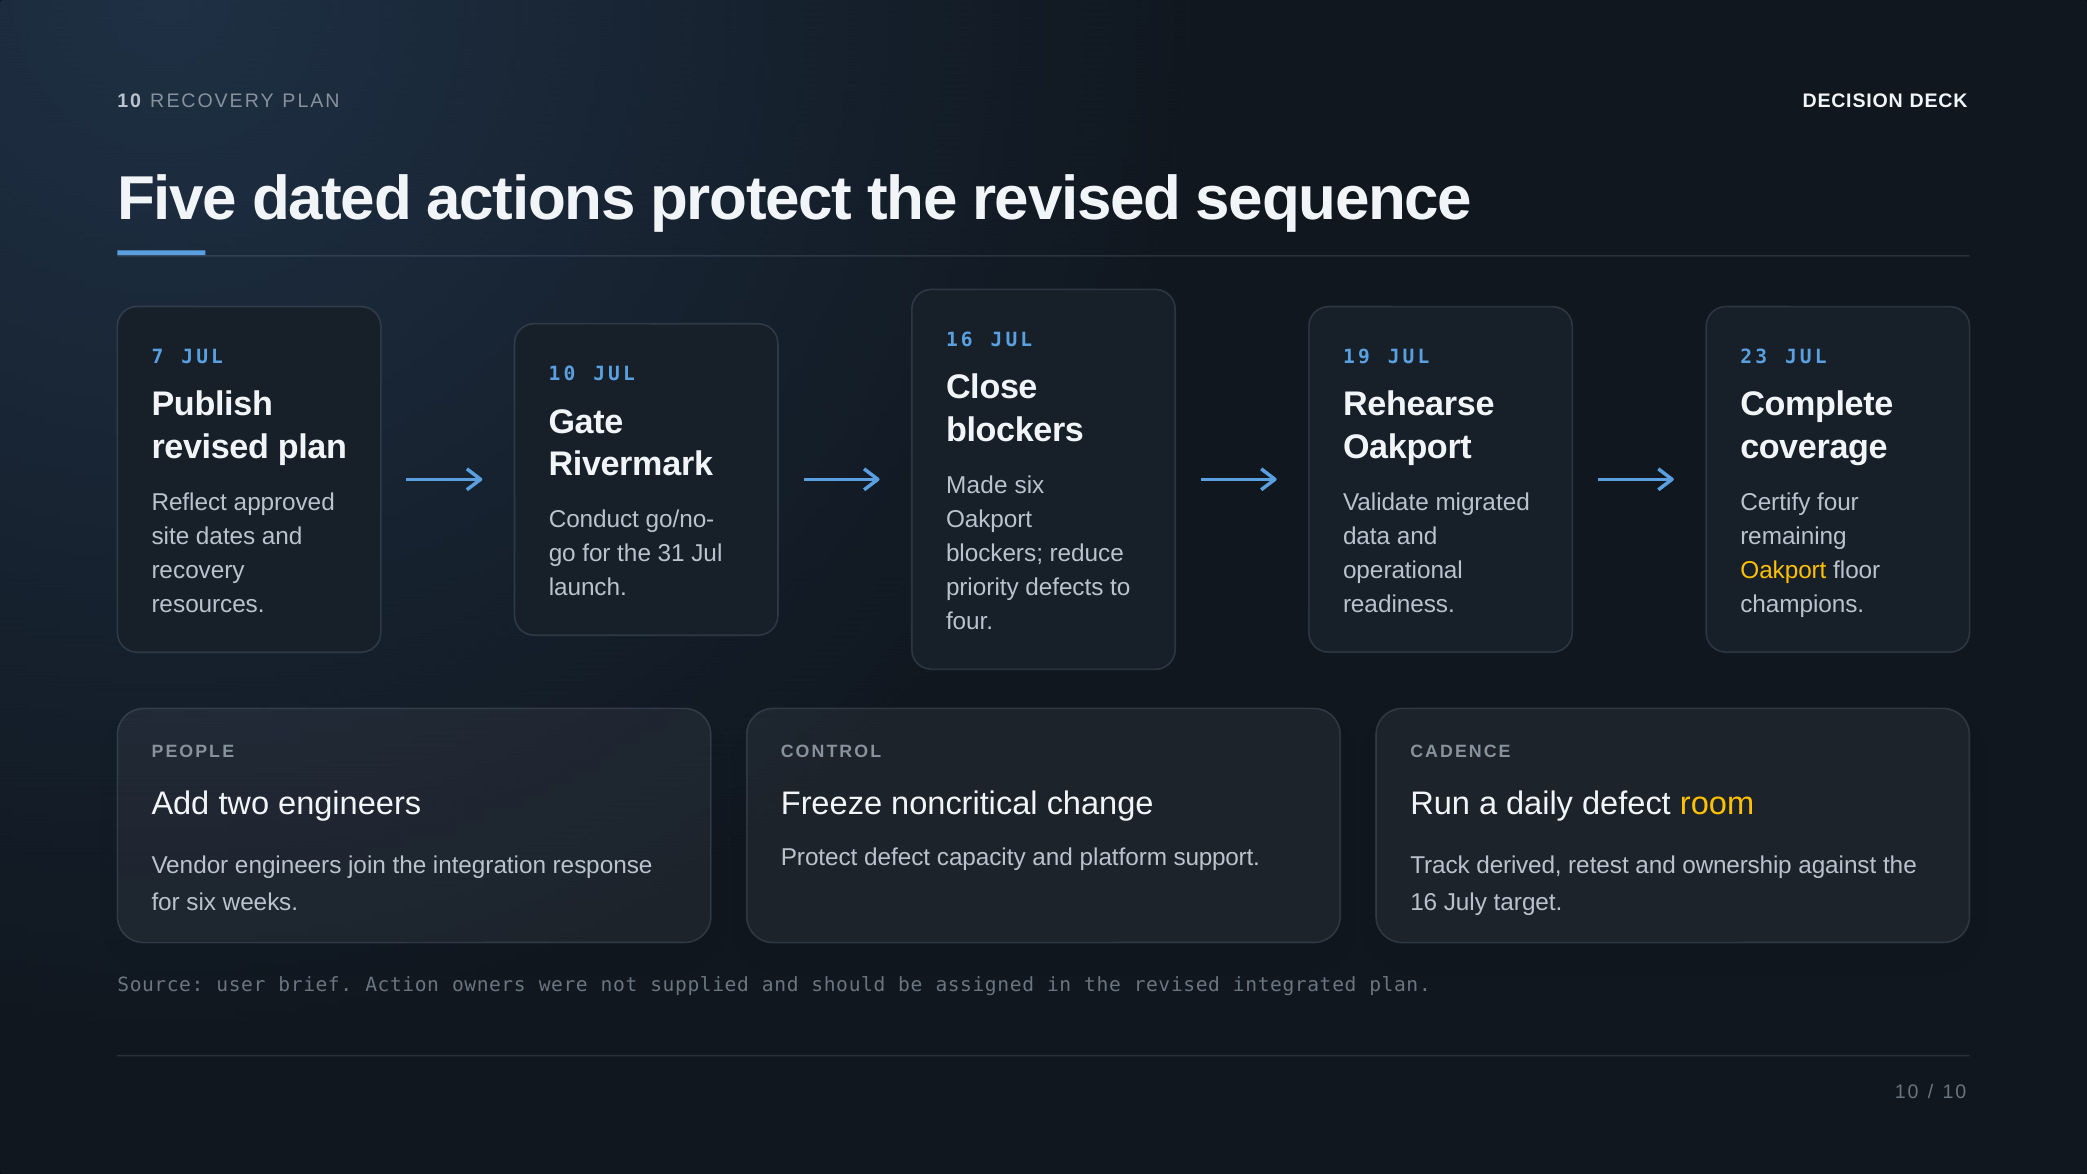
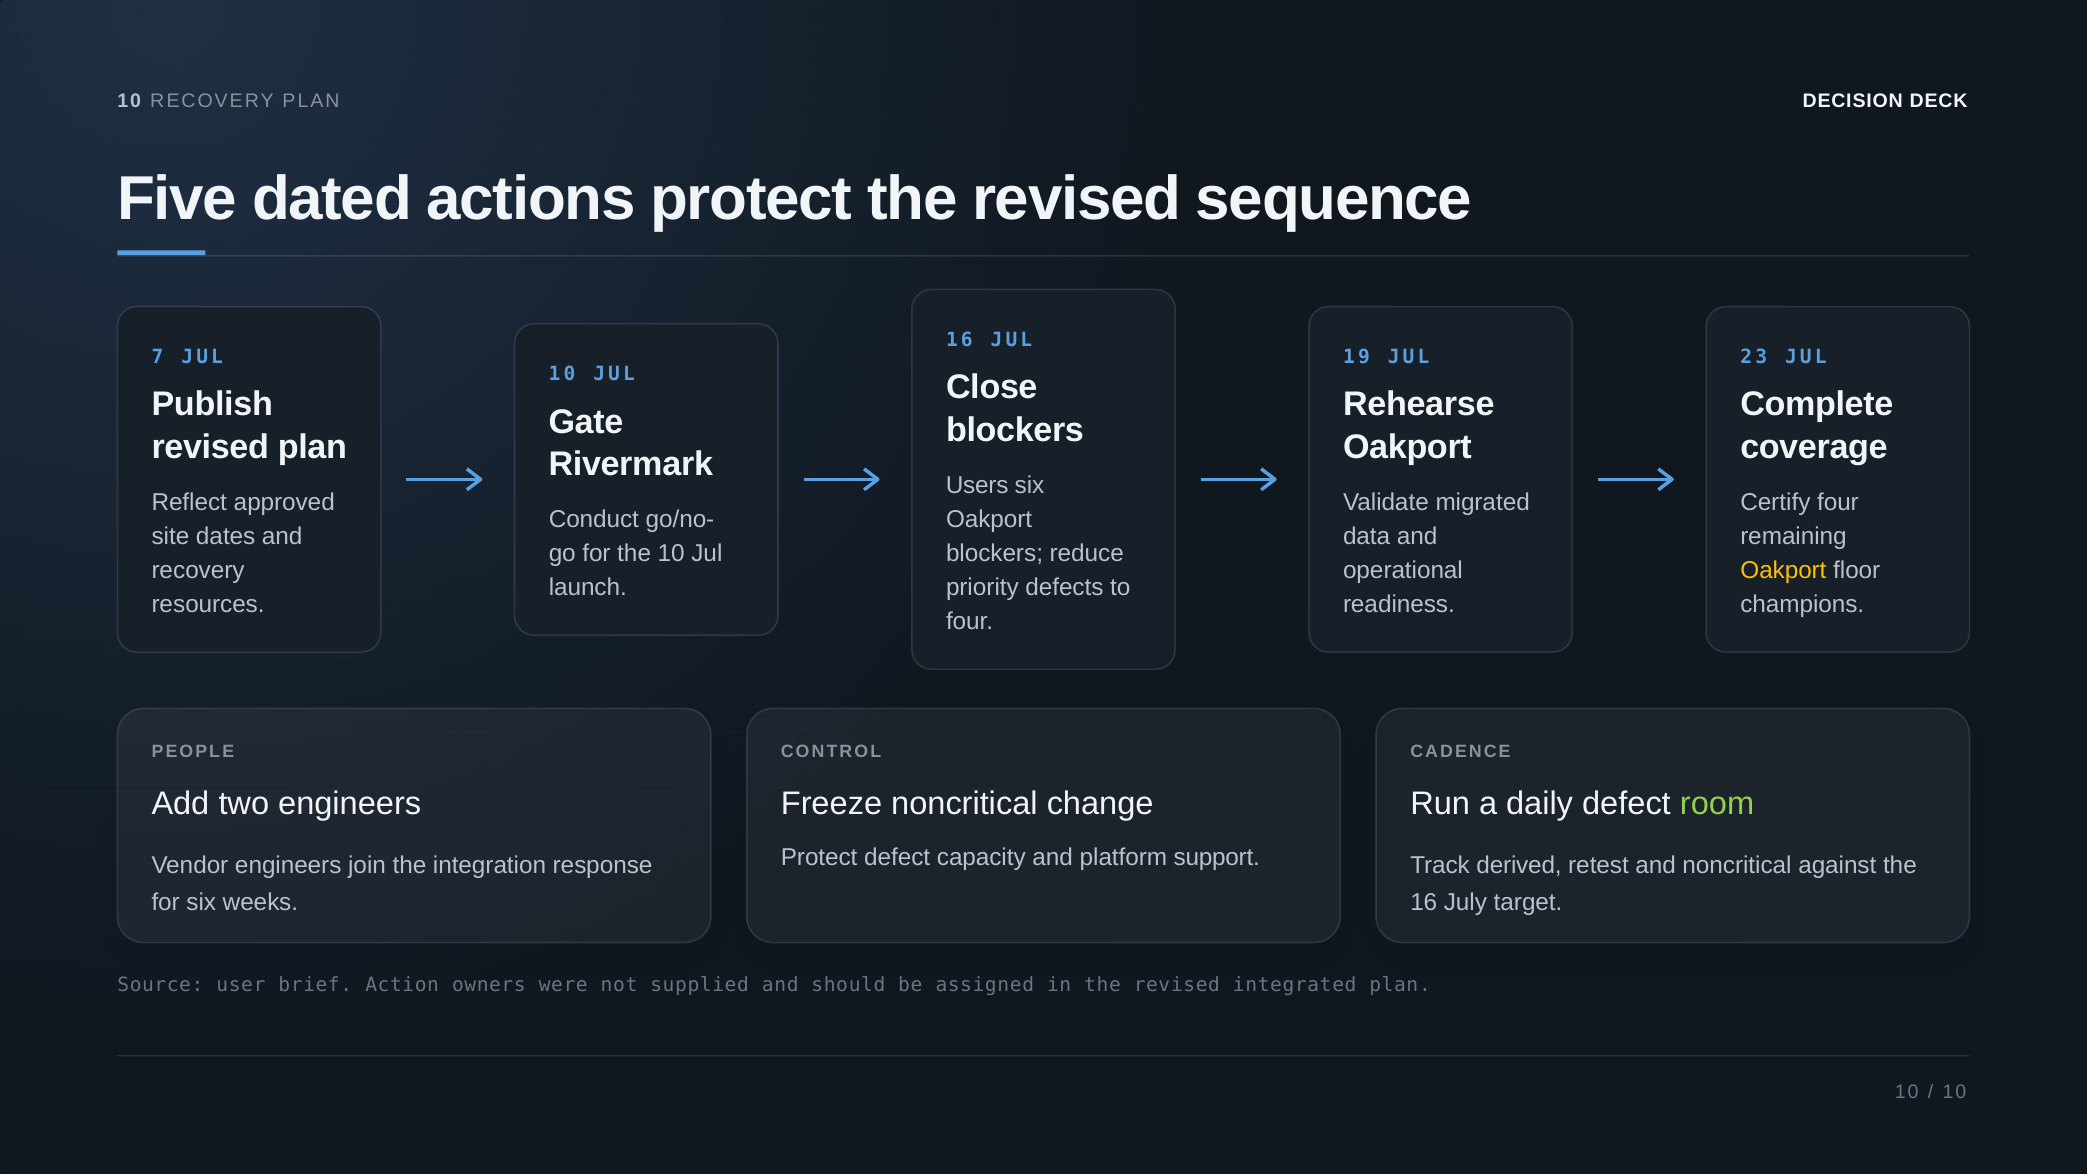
Made: Made -> Users
the 31: 31 -> 10
room colour: yellow -> light green
and ownership: ownership -> noncritical
